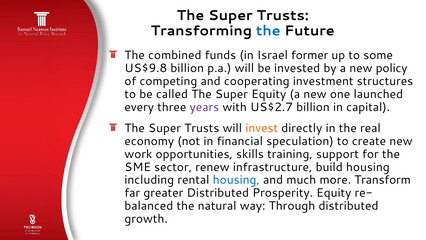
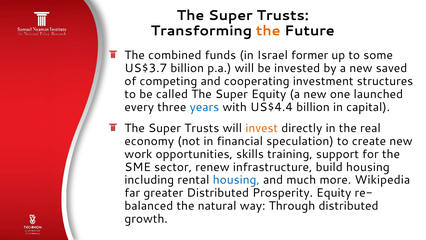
the at (268, 31) colour: blue -> orange
US$9.8: US$9.8 -> US$3.7
policy: policy -> saved
years colour: purple -> blue
US$2.7: US$2.7 -> US$4.4
Transform: Transform -> Wikipedia
